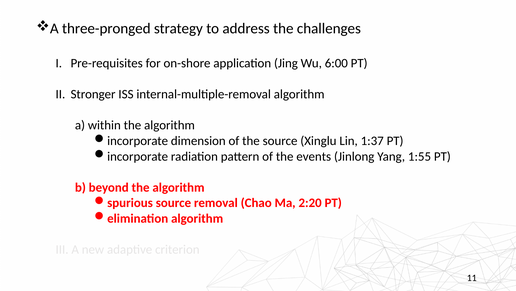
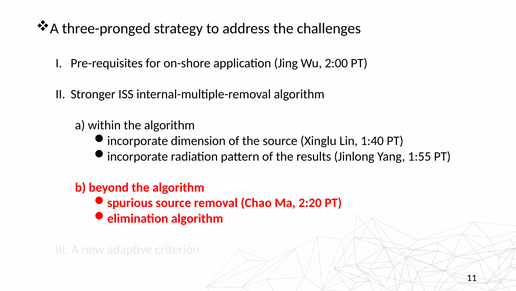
6:00: 6:00 -> 2:00
1:37: 1:37 -> 1:40
events: events -> results
